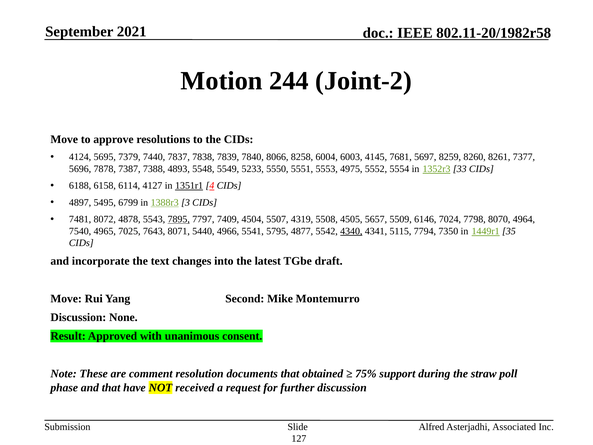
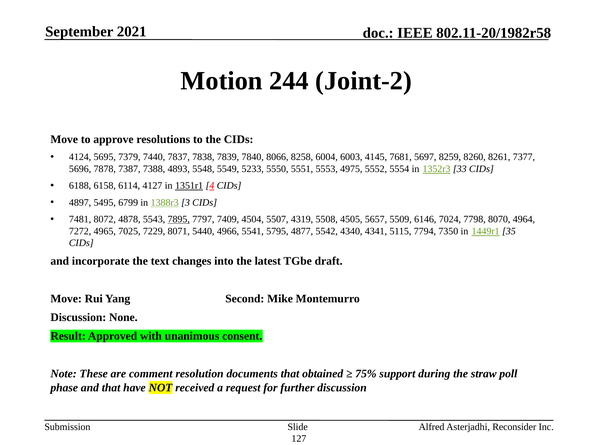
7540: 7540 -> 7272
7643: 7643 -> 7229
4340 underline: present -> none
Associated: Associated -> Reconsider
